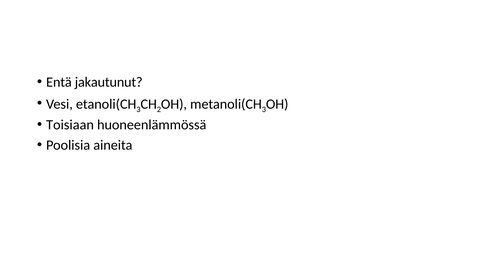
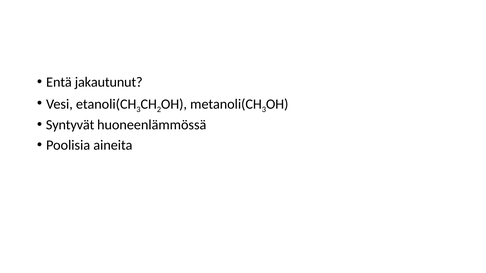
Toisiaan: Toisiaan -> Syntyvät
